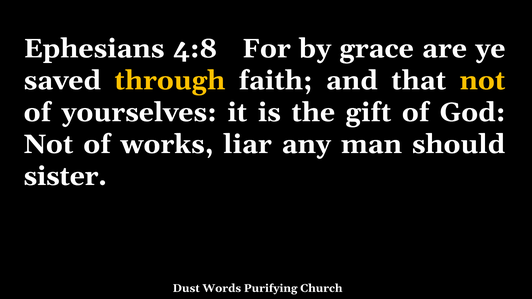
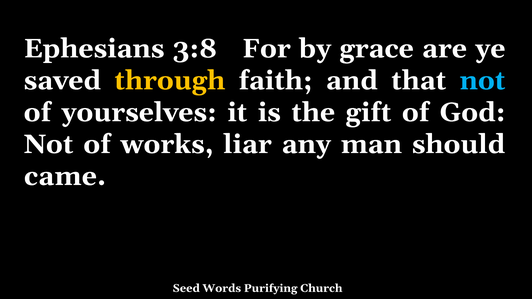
4:8: 4:8 -> 3:8
not at (482, 81) colour: yellow -> light blue
sister: sister -> came
Dust: Dust -> Seed
